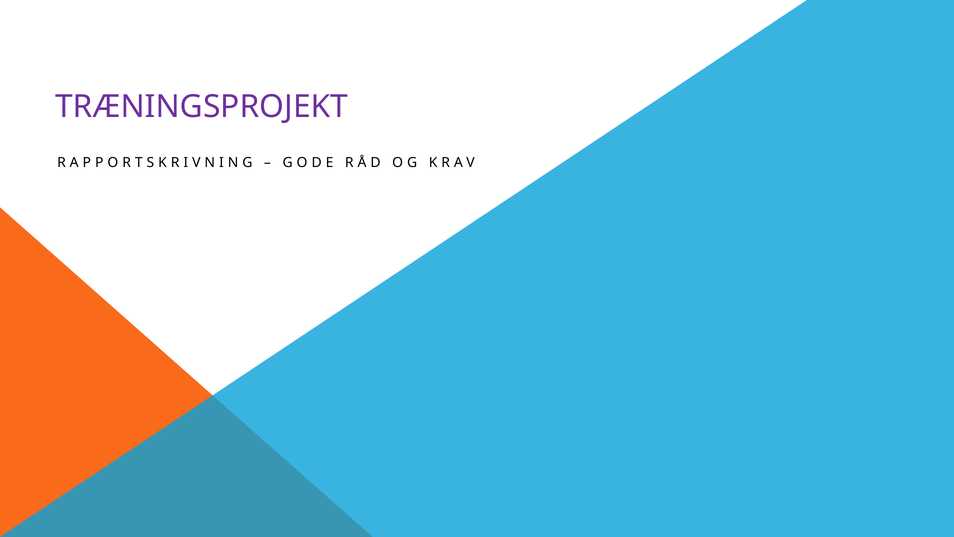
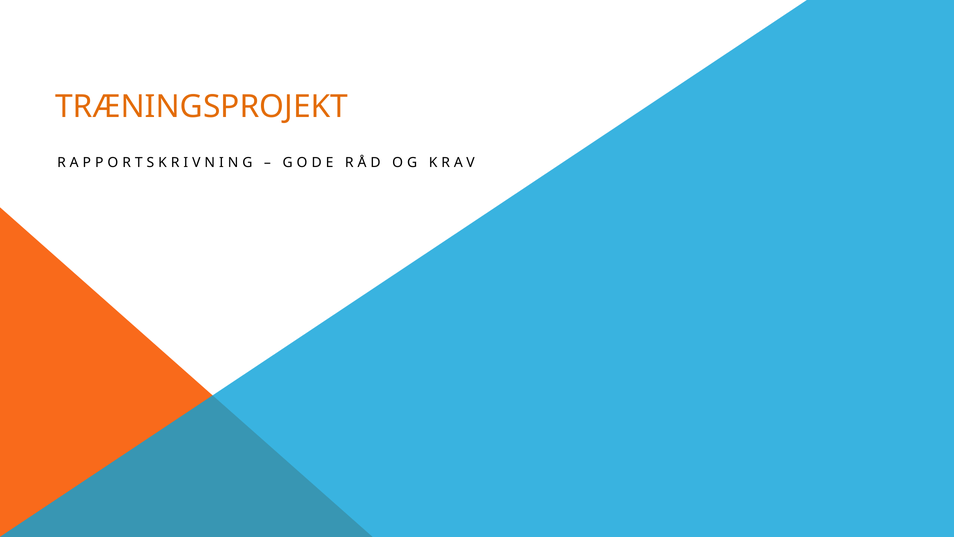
TRÆNINGSPROJEKT colour: purple -> orange
